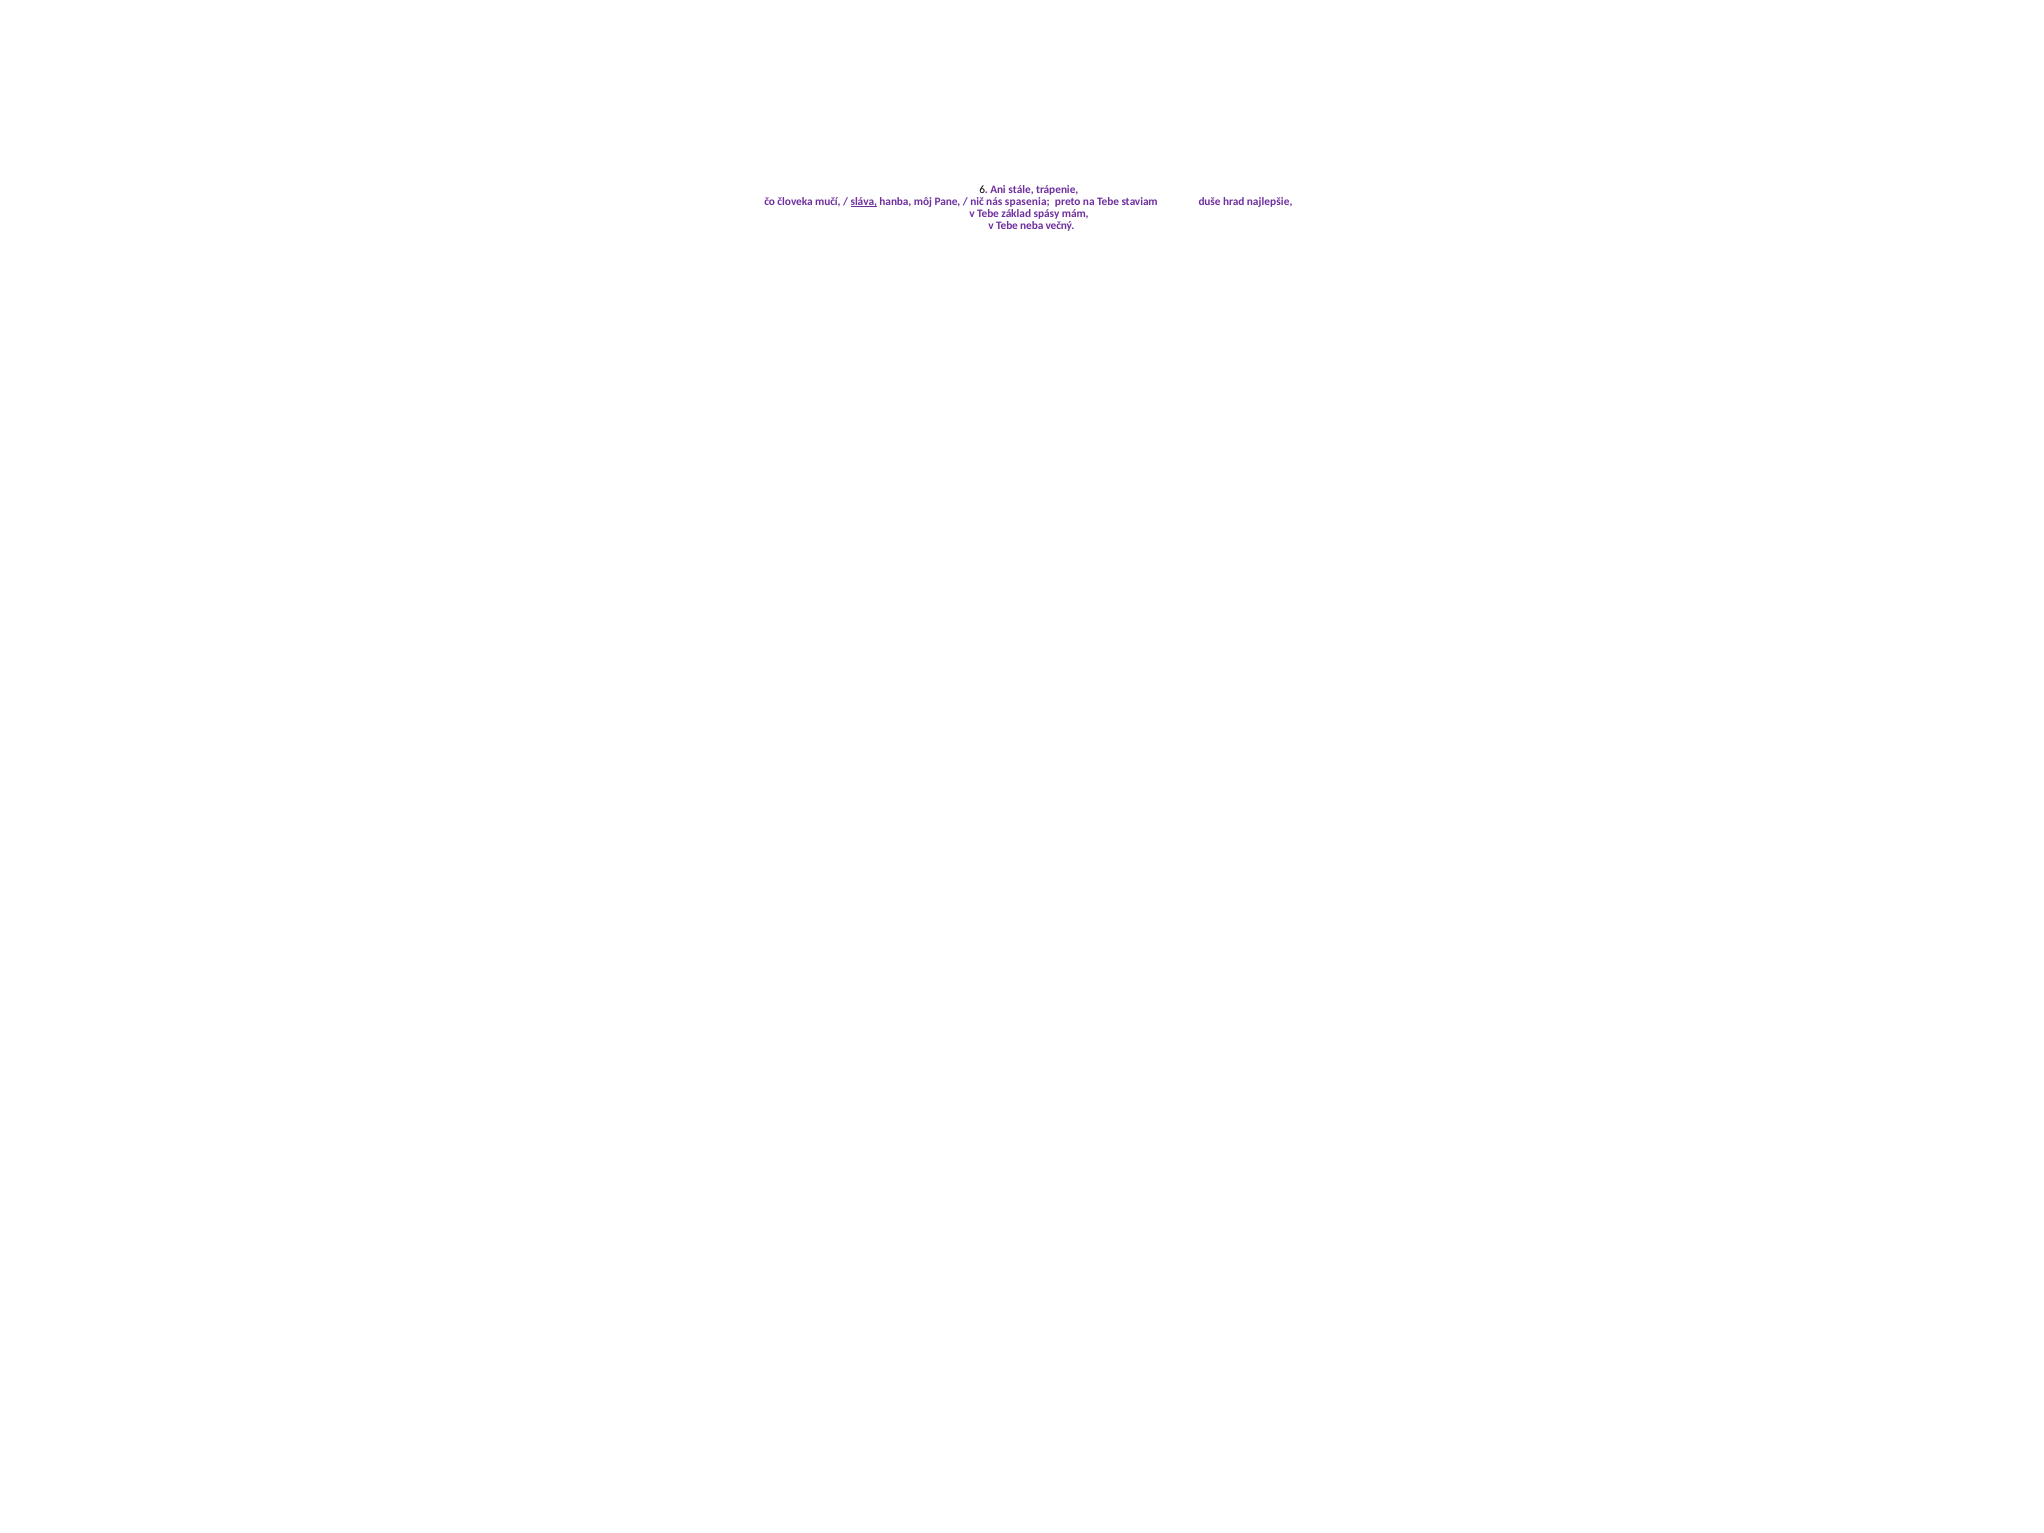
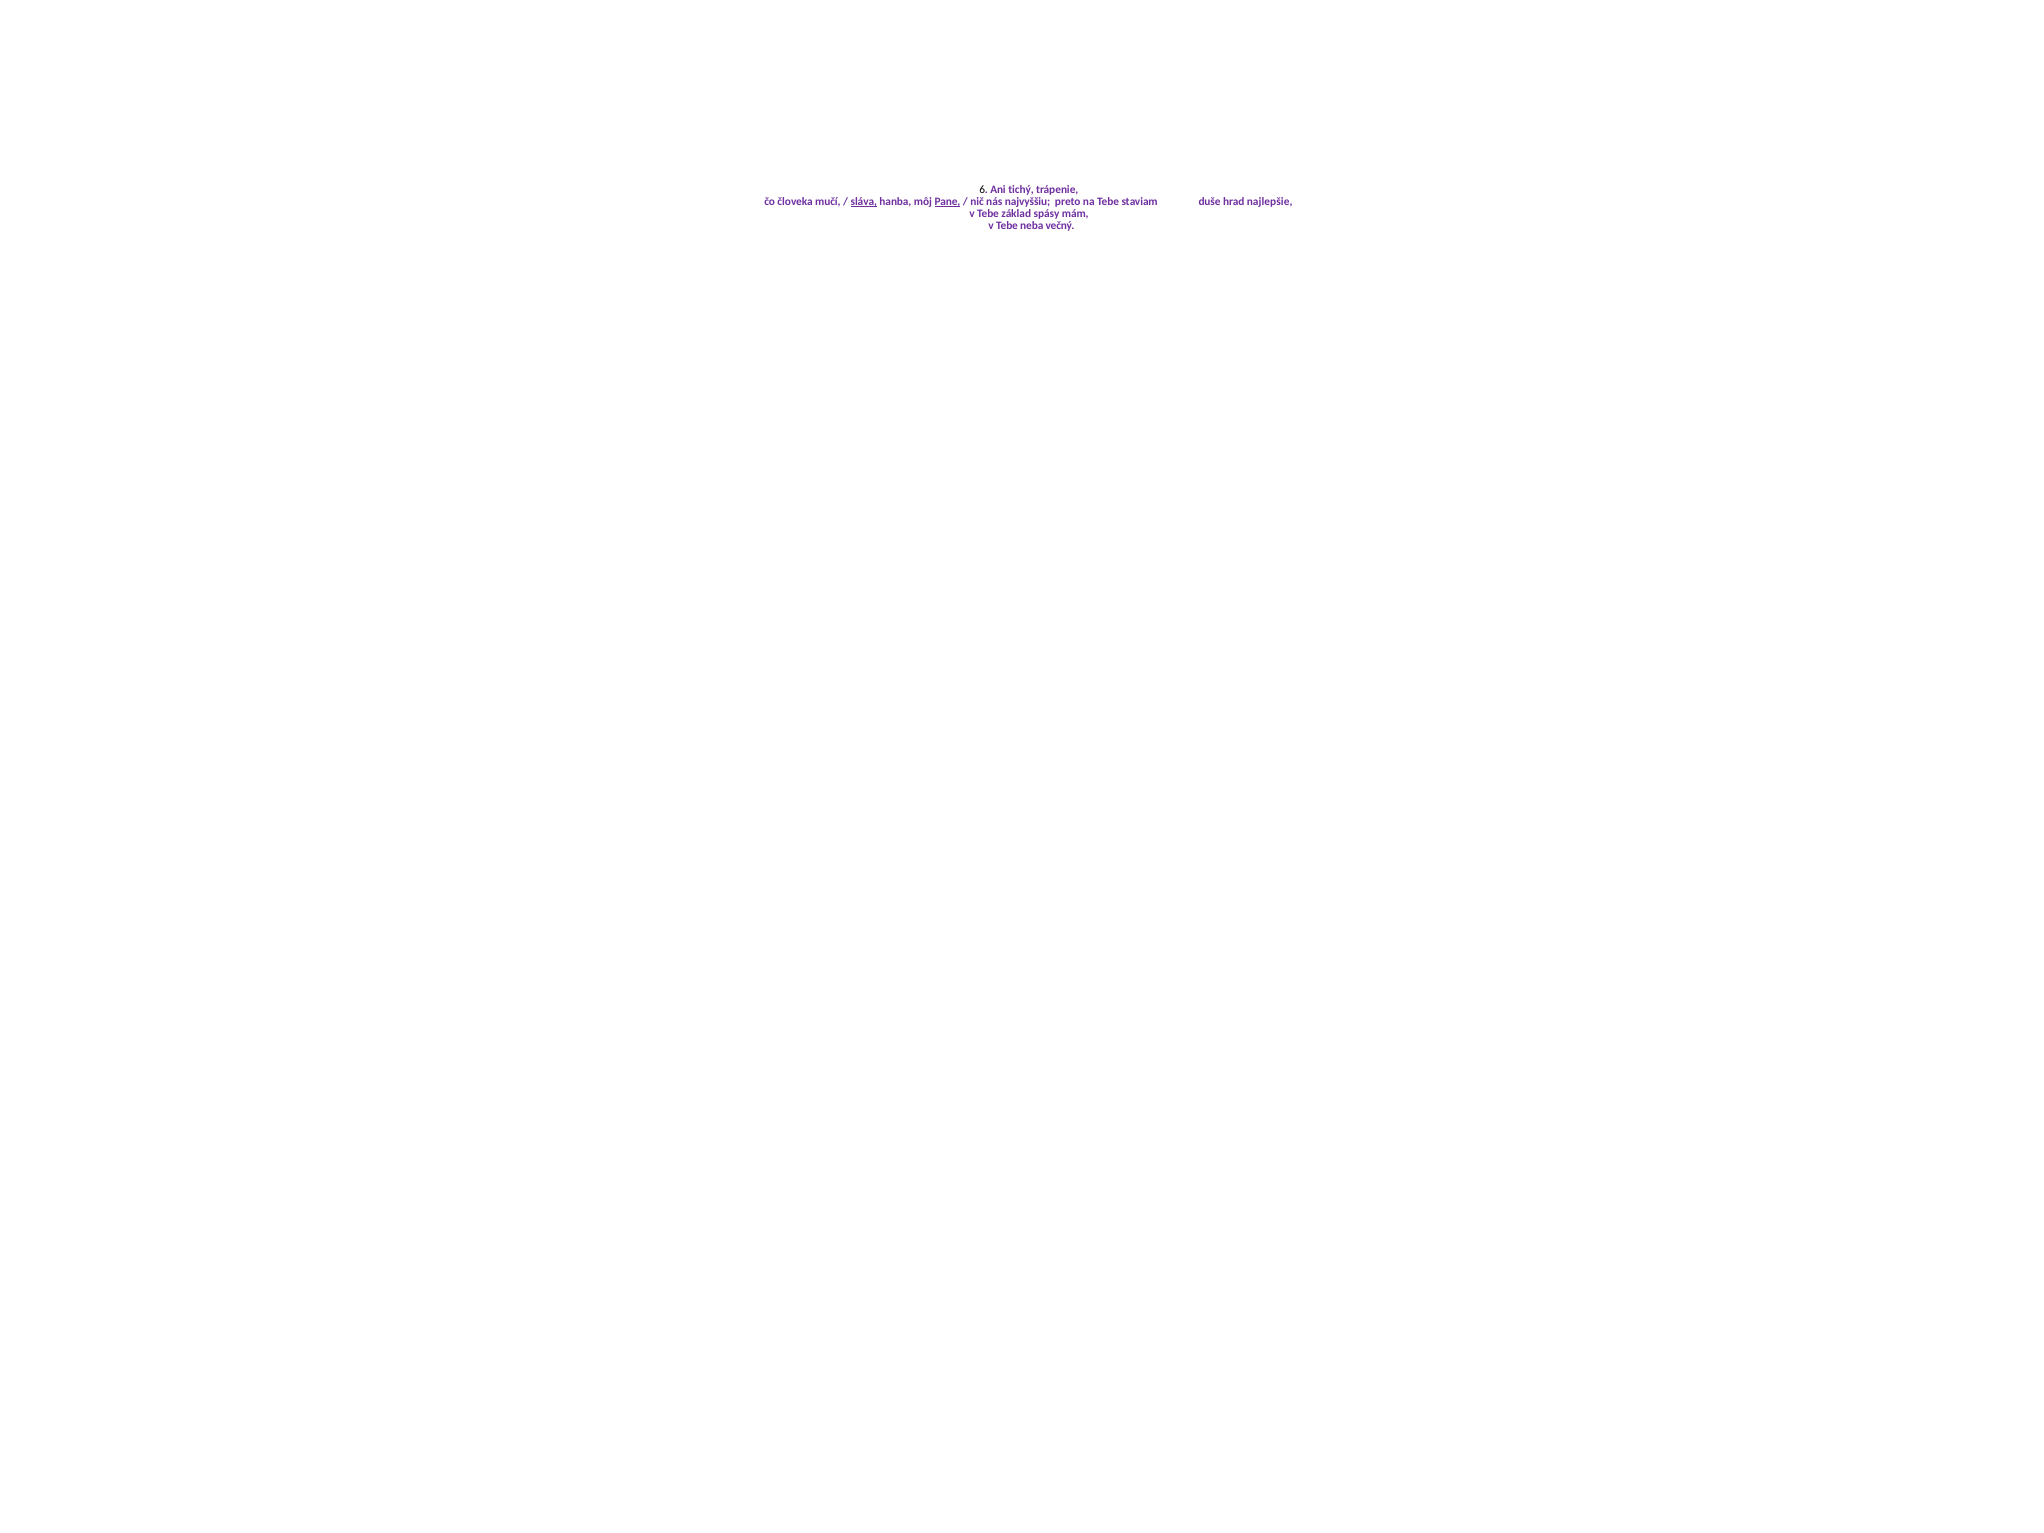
stále: stále -> tichý
Pane underline: none -> present
spasenia: spasenia -> najvyššiu
